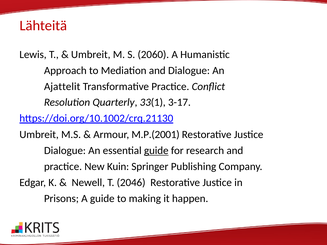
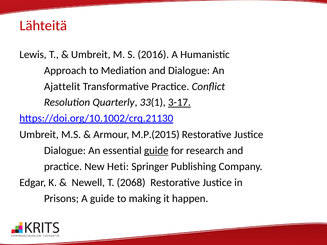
2060: 2060 -> 2016
3-17 underline: none -> present
M.P.(2001: M.P.(2001 -> M.P.(2015
Kuin: Kuin -> Heti
2046: 2046 -> 2068
